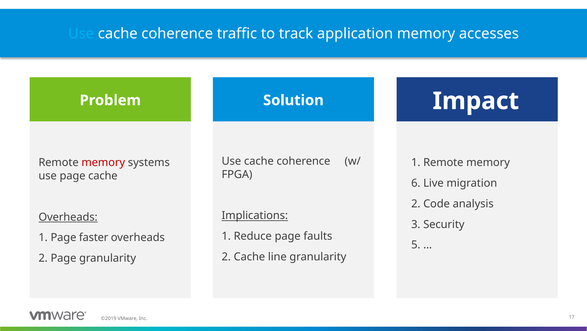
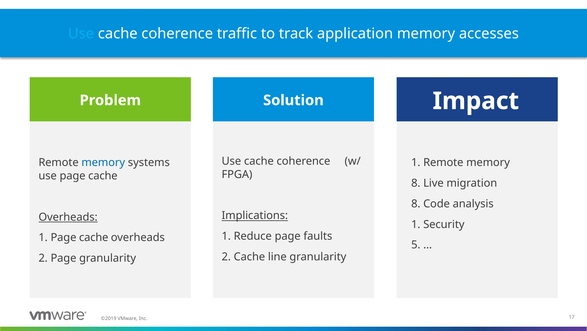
memory at (103, 162) colour: red -> blue
6 at (416, 183): 6 -> 8
2 at (416, 203): 2 -> 8
3 at (416, 224): 3 -> 1
faster at (94, 237): faster -> cache
